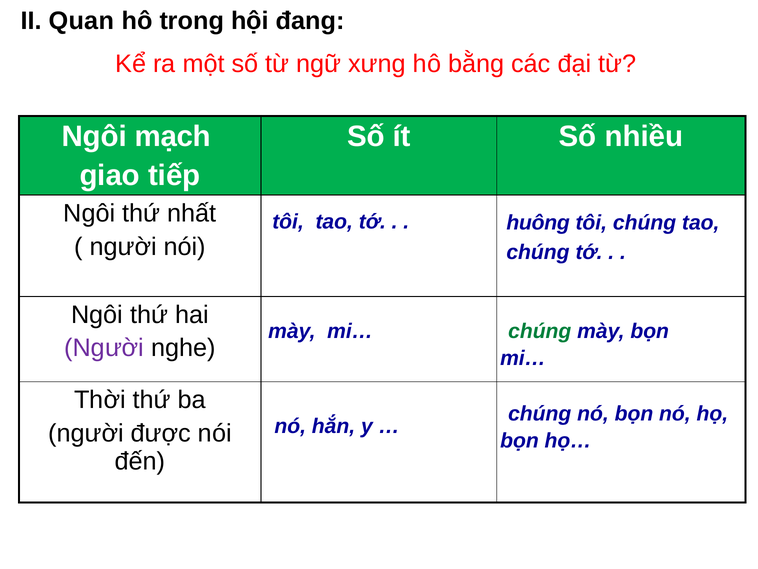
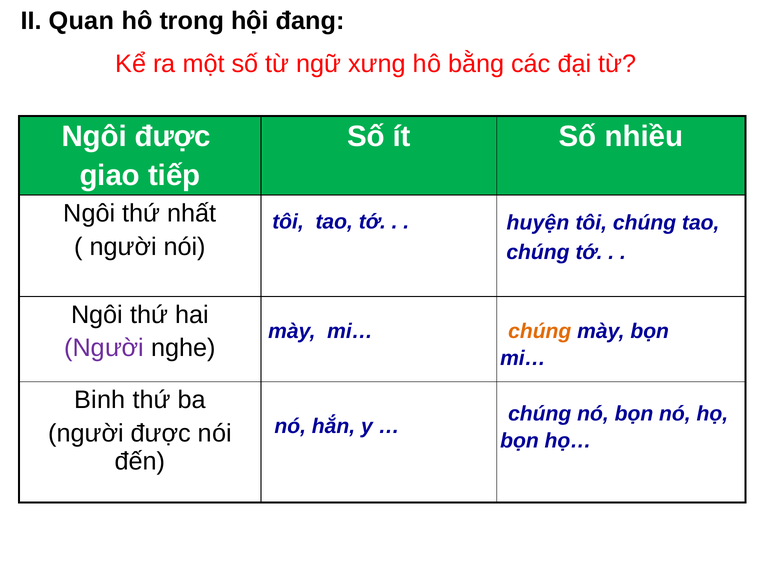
Ngôi mạch: mạch -> được
huông: huông -> huyện
chúng at (540, 331) colour: green -> orange
Thời: Thời -> Binh
